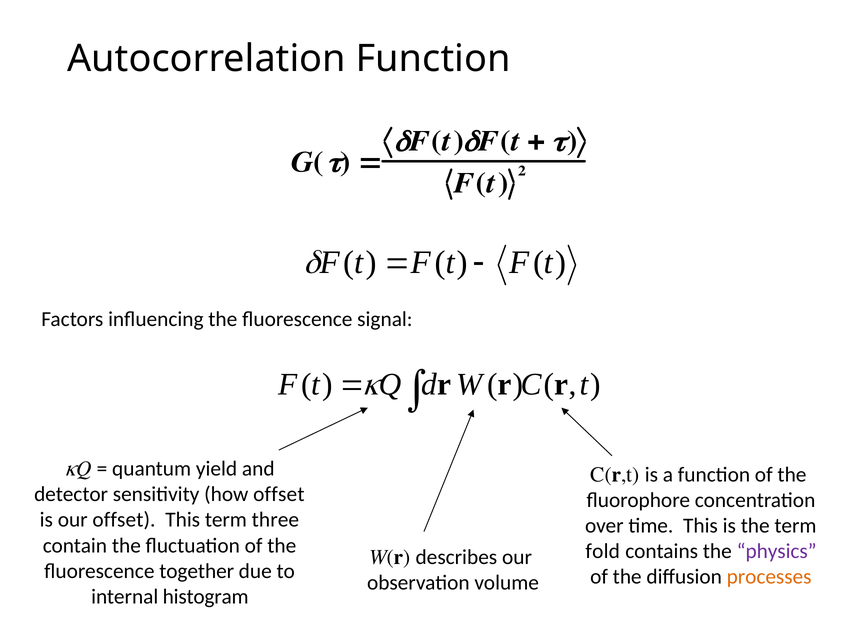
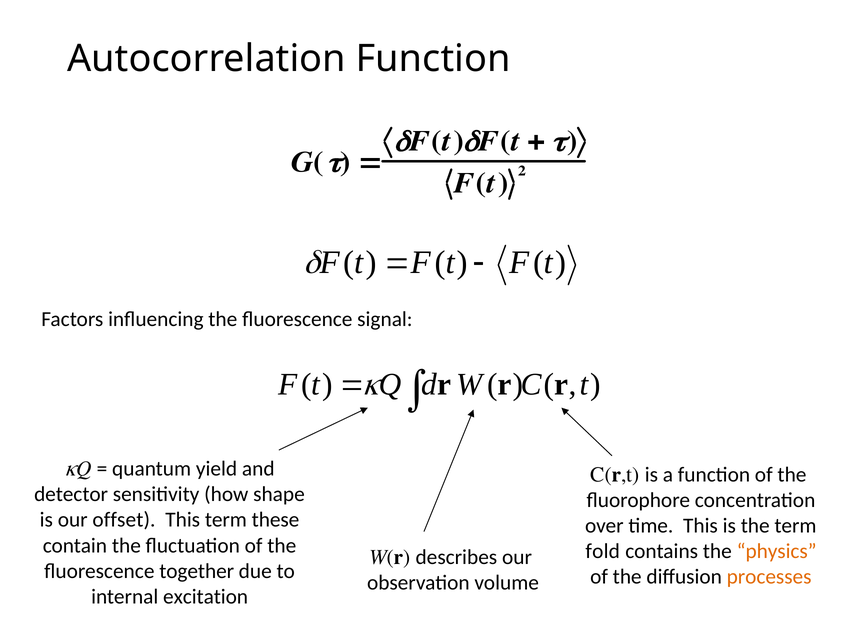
how offset: offset -> shape
three: three -> these
physics colour: purple -> orange
histogram: histogram -> excitation
